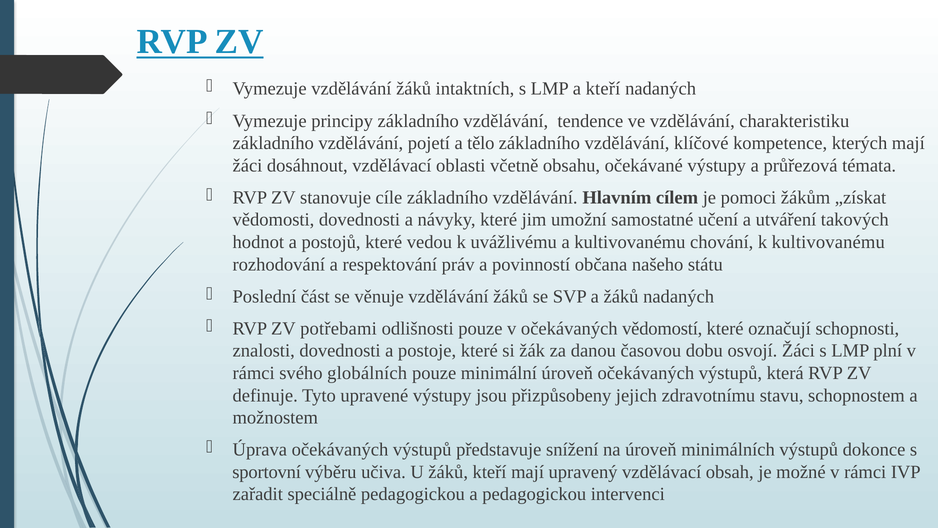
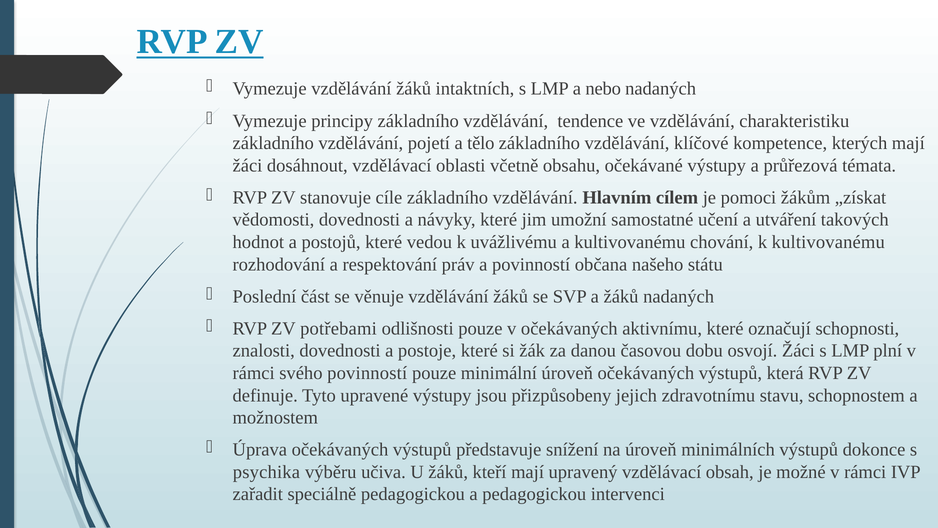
a kteří: kteří -> nebo
vědomostí: vědomostí -> aktivnímu
svého globálních: globálních -> povinností
sportovní: sportovní -> psychika
